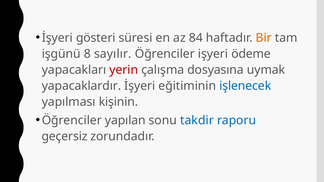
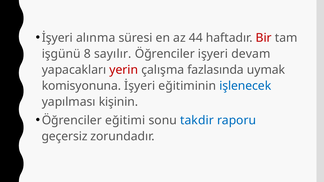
gösteri: gösteri -> alınma
84: 84 -> 44
Bir colour: orange -> red
ödeme: ödeme -> devam
dosyasına: dosyasına -> fazlasında
yapacaklardır: yapacaklardır -> komisyonuna
yapılan: yapılan -> eğitimi
